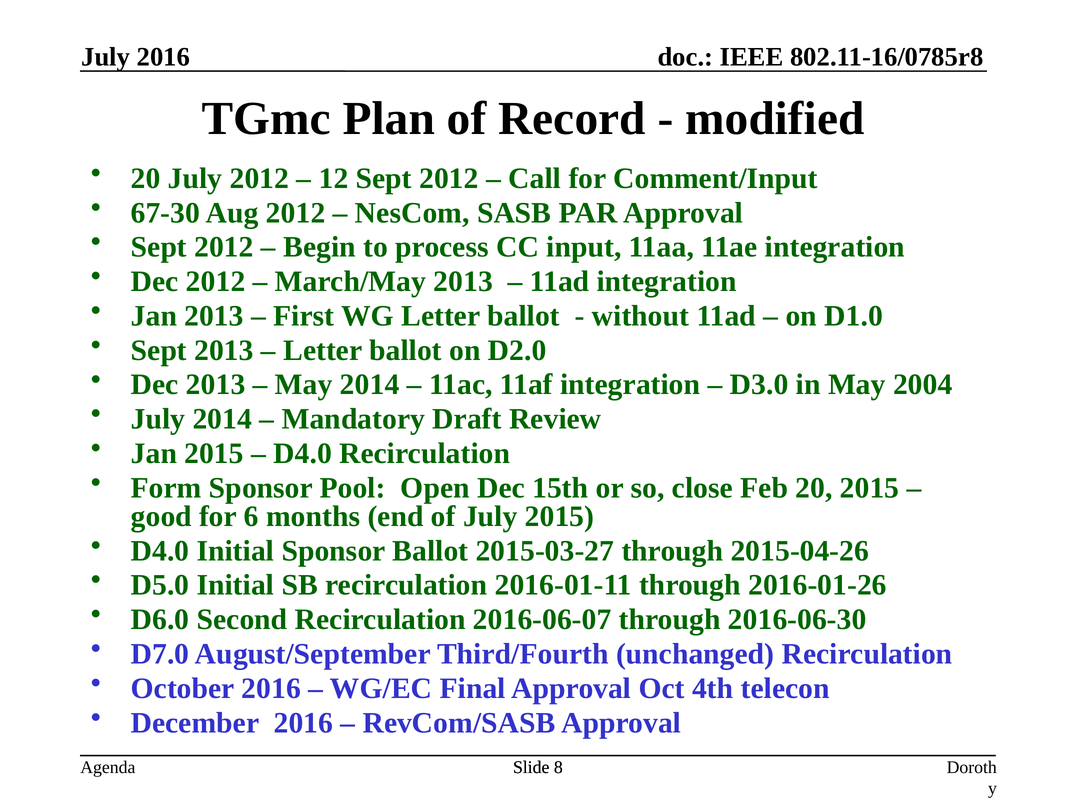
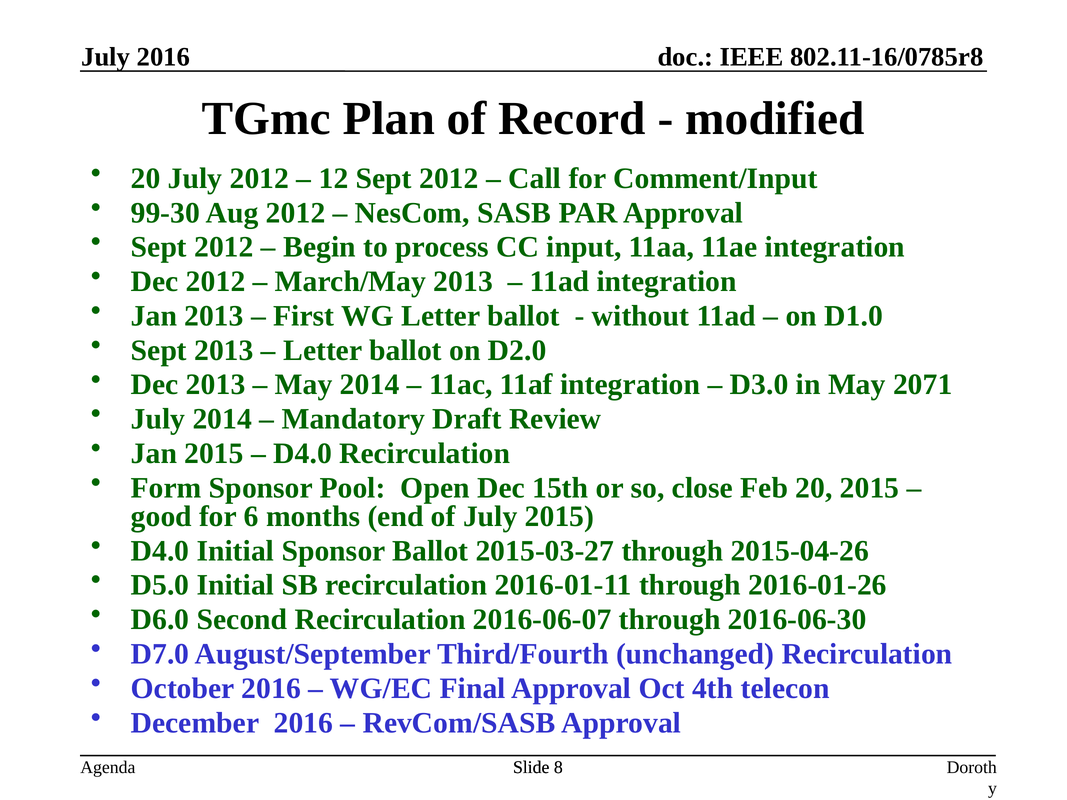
67-30: 67-30 -> 99-30
2004: 2004 -> 2071
